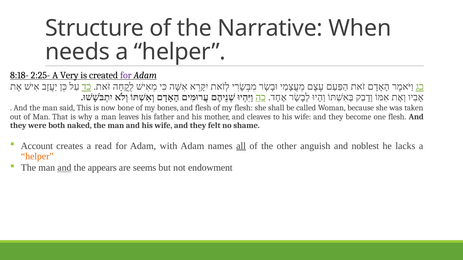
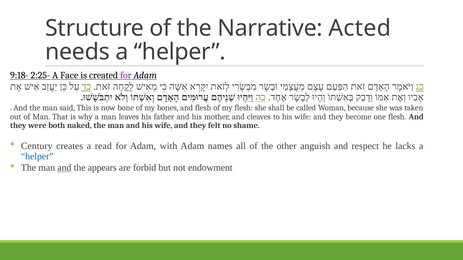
When: When -> Acted
8:18-: 8:18- -> 9:18-
Very: Very -> Face
Account: Account -> Century
all underline: present -> none
noblest: noblest -> respect
helper at (37, 157) colour: orange -> blue
seems: seems -> forbid
